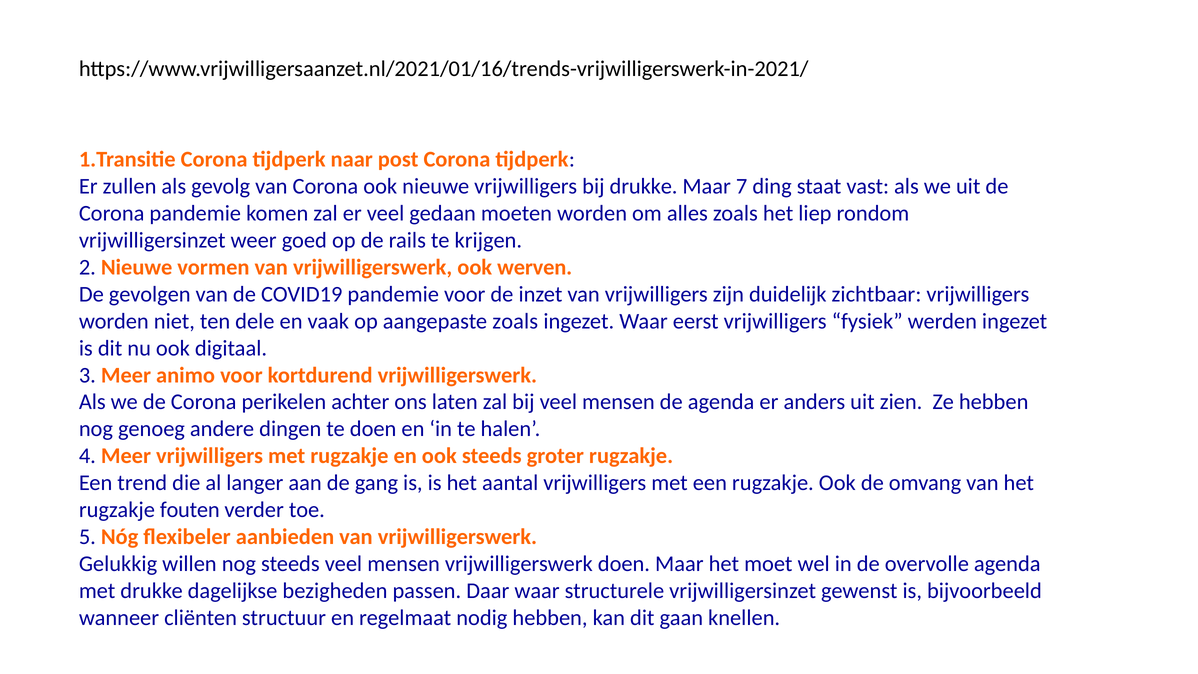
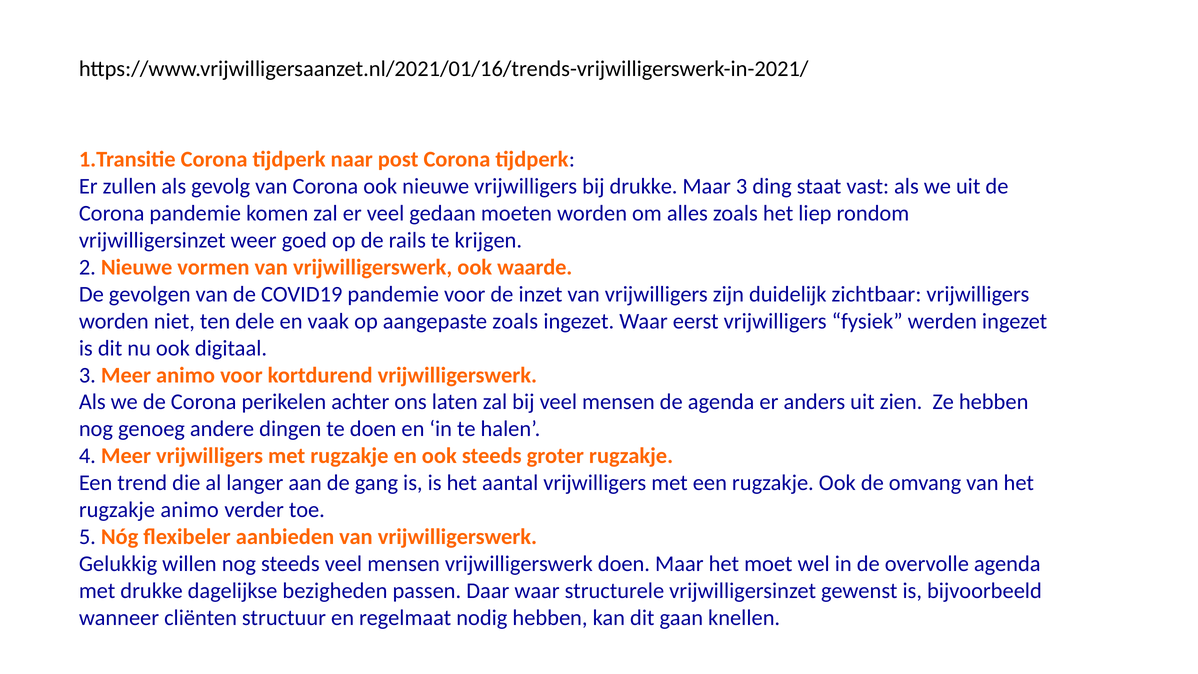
Maar 7: 7 -> 3
werven: werven -> waarde
rugzakje fouten: fouten -> animo
